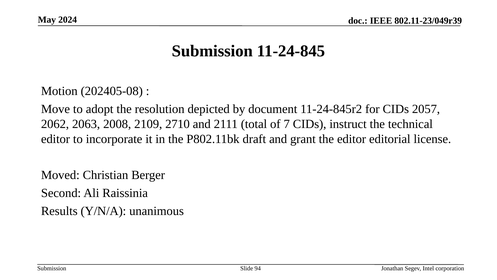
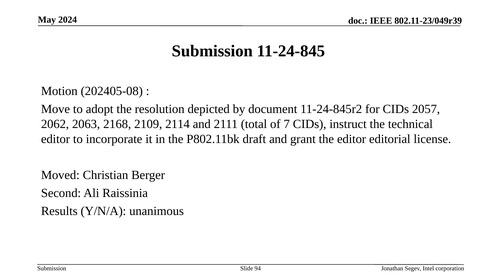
2008: 2008 -> 2168
2710: 2710 -> 2114
